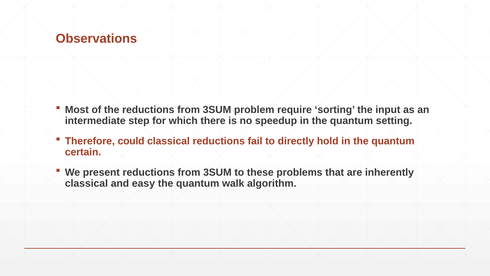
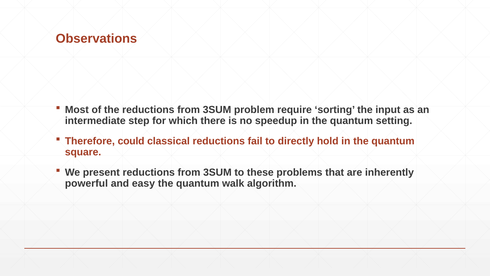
certain: certain -> square
classical at (86, 183): classical -> powerful
